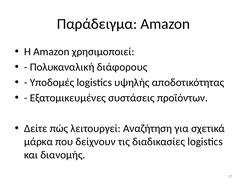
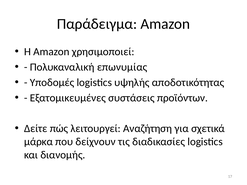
διάφορους: διάφορους -> επωνυμίας
